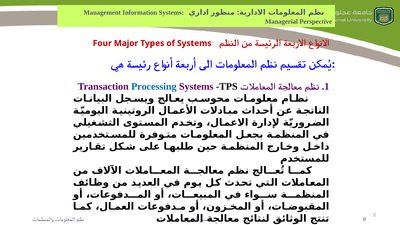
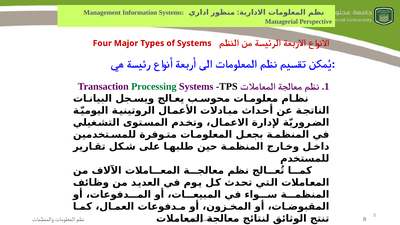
Processing colour: blue -> green
